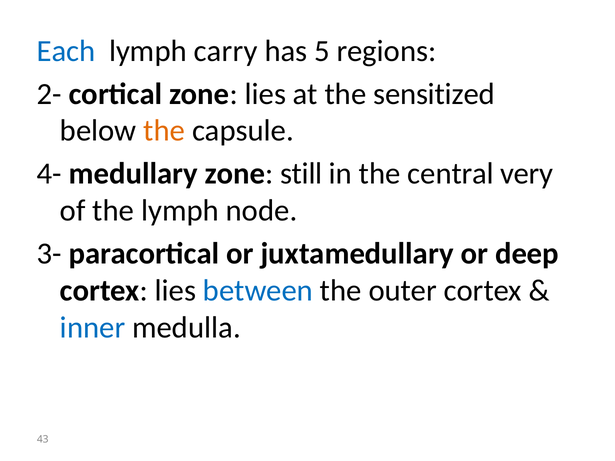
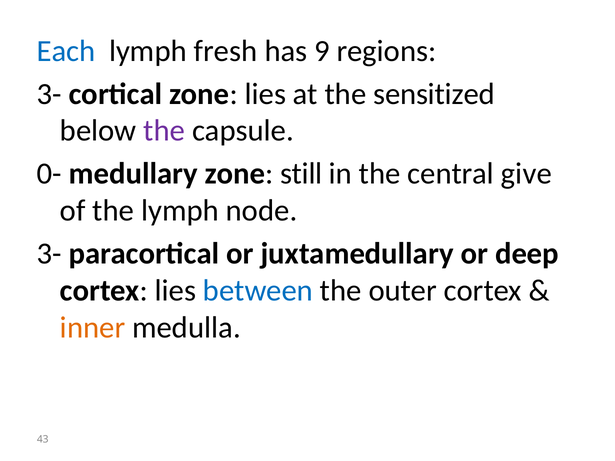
carry: carry -> fresh
5: 5 -> 9
2- at (49, 94): 2- -> 3-
the at (164, 131) colour: orange -> purple
4-: 4- -> 0-
very: very -> give
inner colour: blue -> orange
